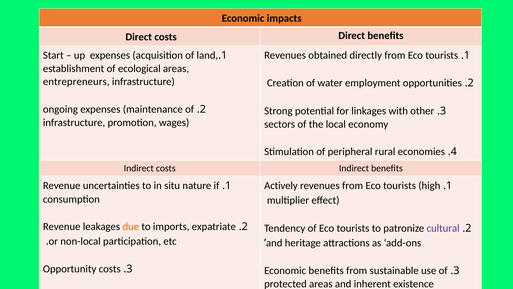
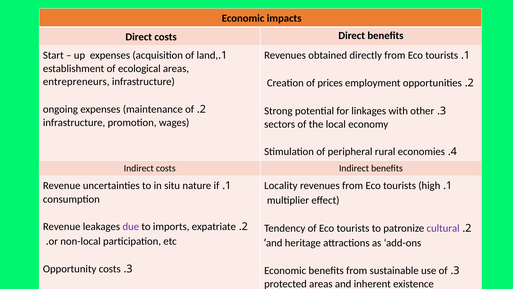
water: water -> prices
Actively: Actively -> Locality
due colour: orange -> purple
